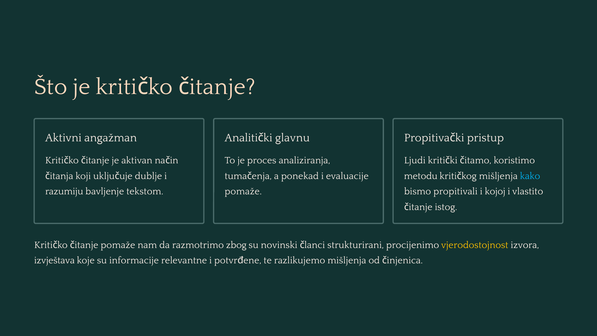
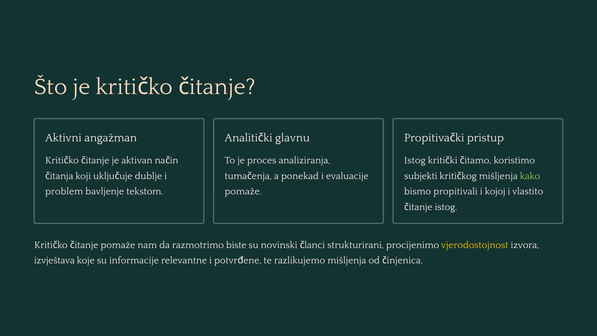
Ljudi at (415, 160): Ljudi -> Istog
metodu: metodu -> subjekti
kako colour: light blue -> light green
razumiju: razumiju -> problem
zbog: zbog -> biste
